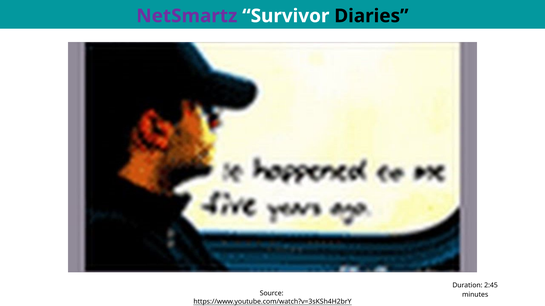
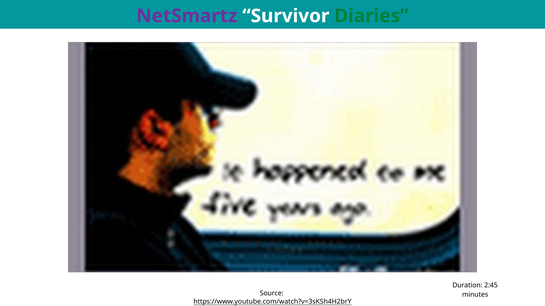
Diaries colour: black -> green
